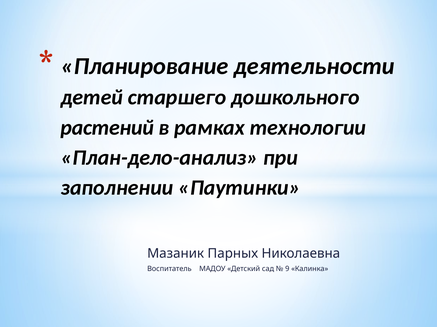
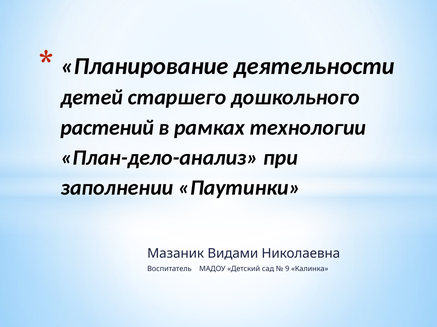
Парных: Парных -> Видами
